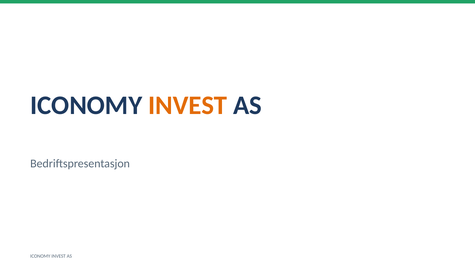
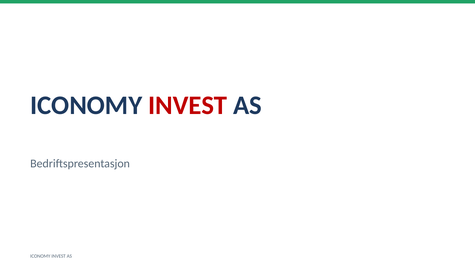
INVEST at (188, 105) colour: orange -> red
